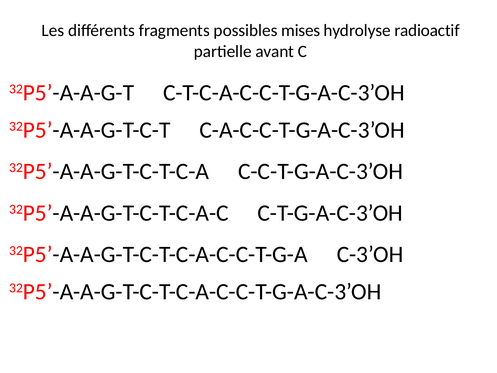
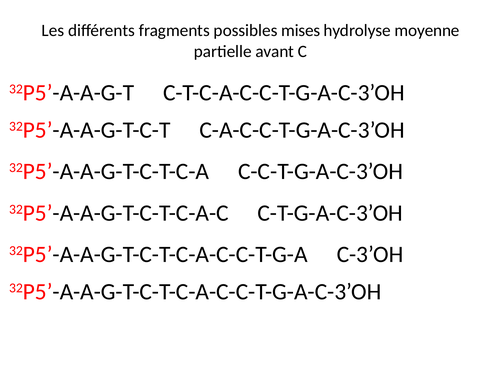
radioactif: radioactif -> moyenne
